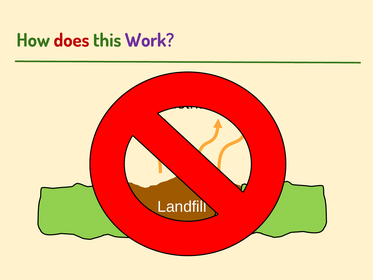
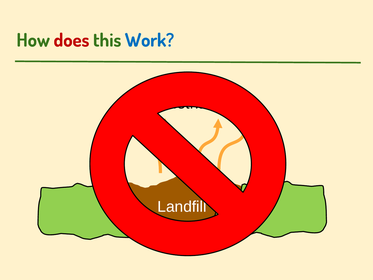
Work colour: purple -> blue
